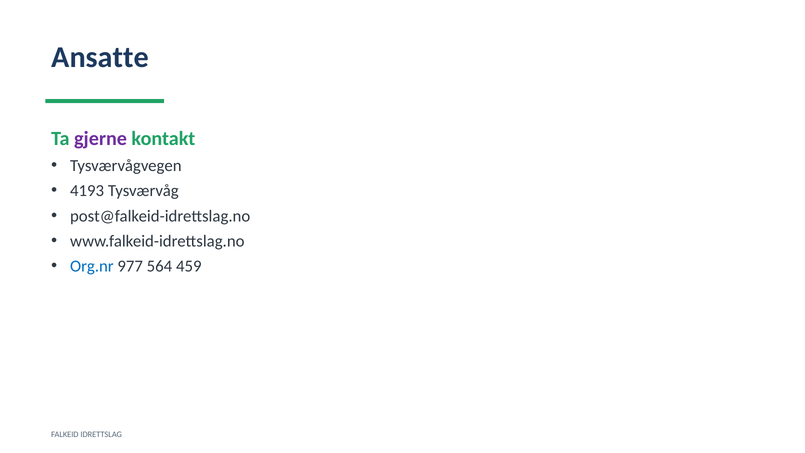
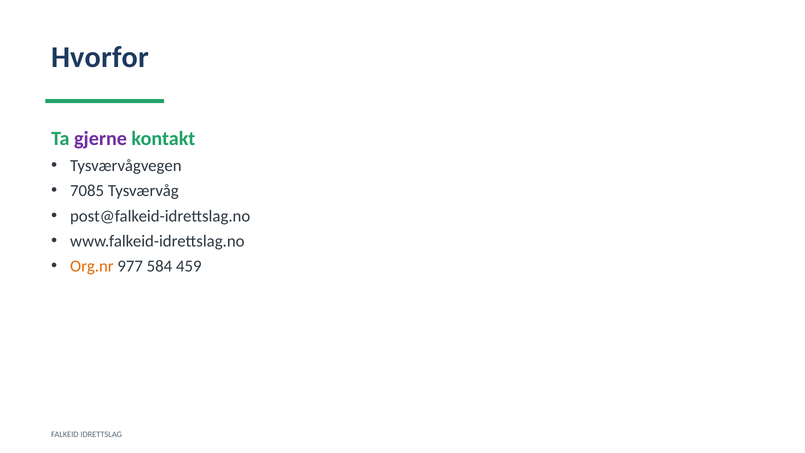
Ansatte: Ansatte -> Hvorfor
4193: 4193 -> 7085
Org.nr colour: blue -> orange
564: 564 -> 584
